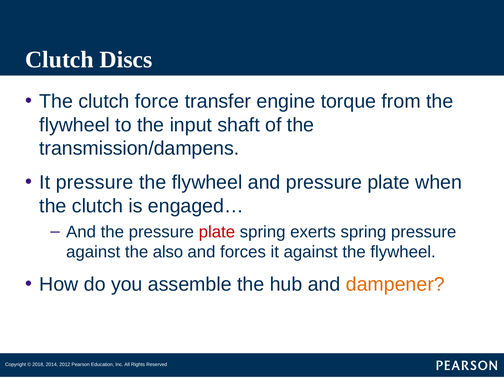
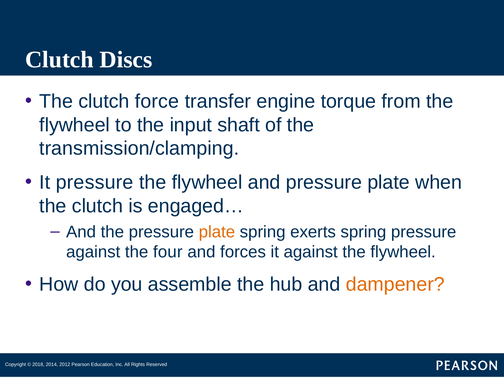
transmission/dampens: transmission/dampens -> transmission/clamping
plate at (217, 232) colour: red -> orange
also: also -> four
